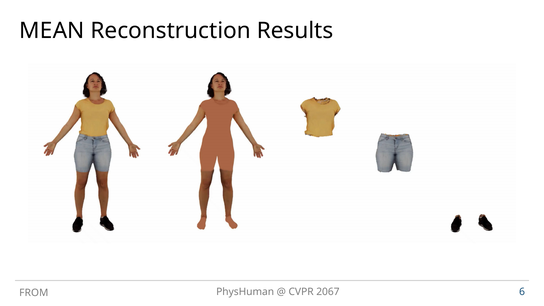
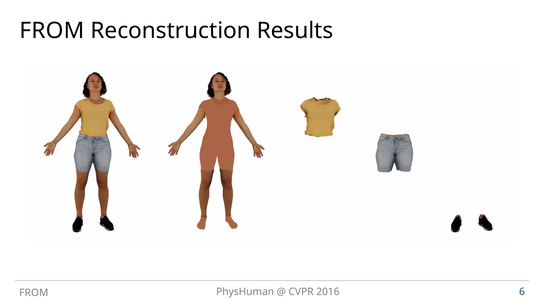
MEAN at (52, 31): MEAN -> FROM
2067: 2067 -> 2016
